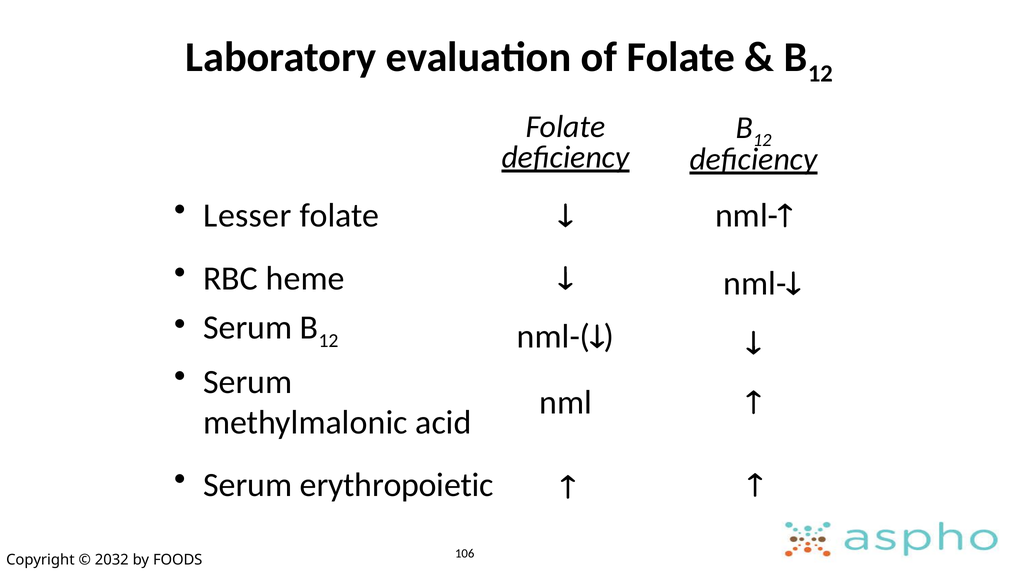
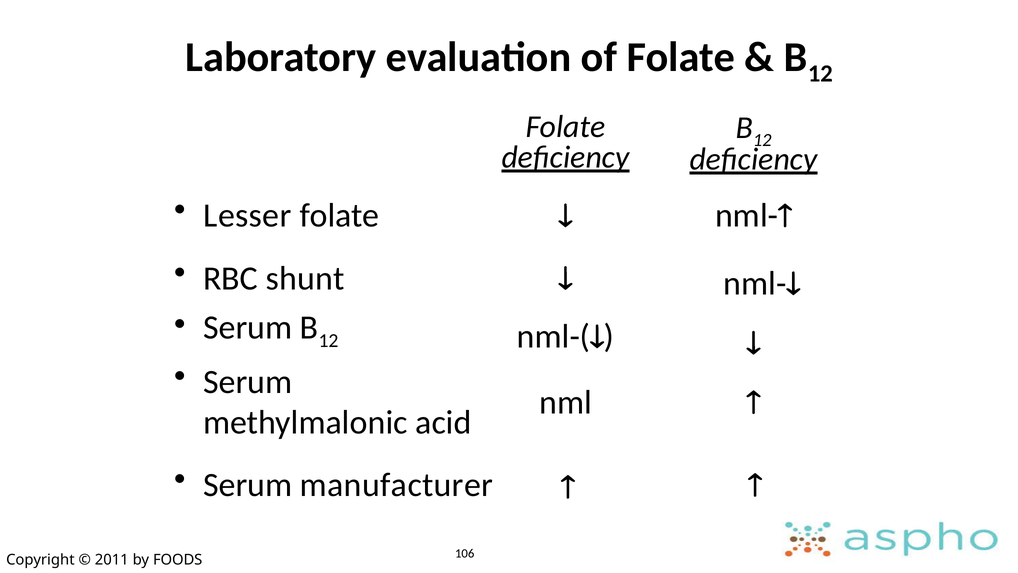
heme: heme -> shunt
erythropoietic: erythropoietic -> manufacturer
2032: 2032 -> 2011
